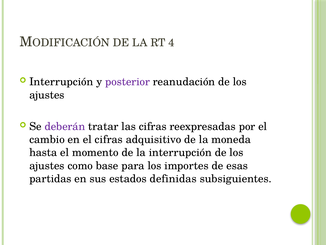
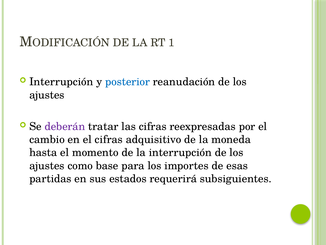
4: 4 -> 1
posterior colour: purple -> blue
definidas: definidas -> requerirá
